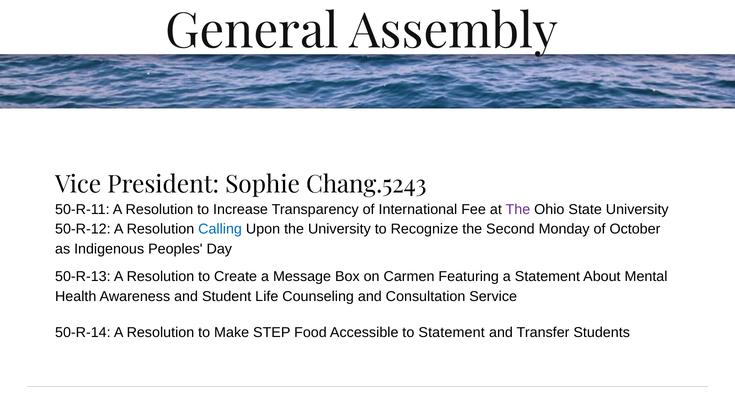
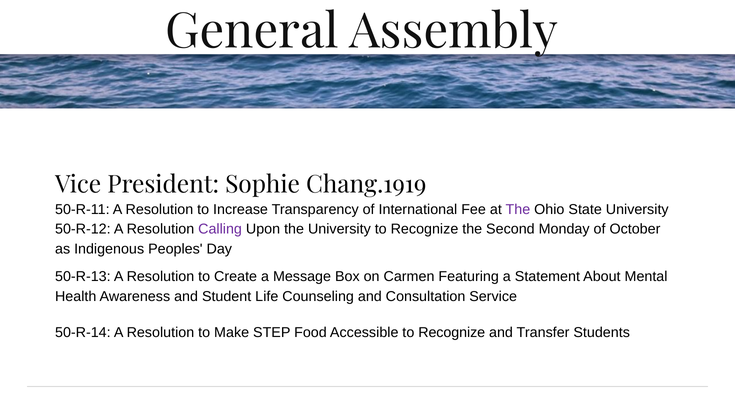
Chang.5243: Chang.5243 -> Chang.1919
Calling colour: blue -> purple
Accessible to Statement: Statement -> Recognize
